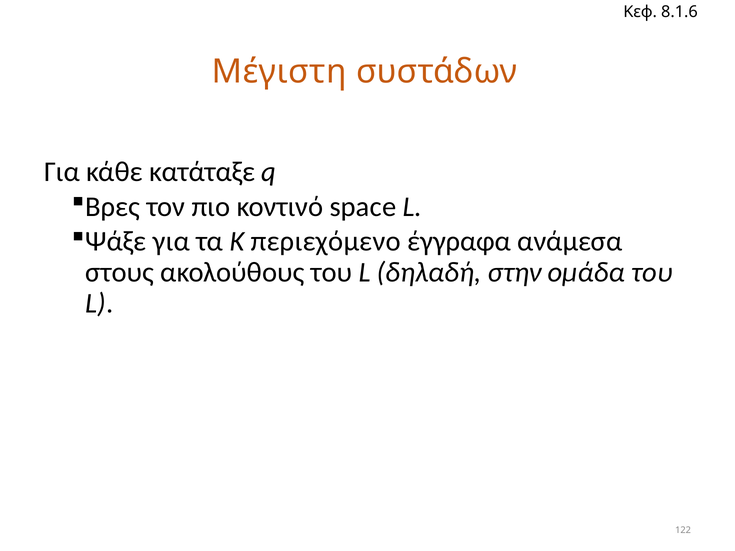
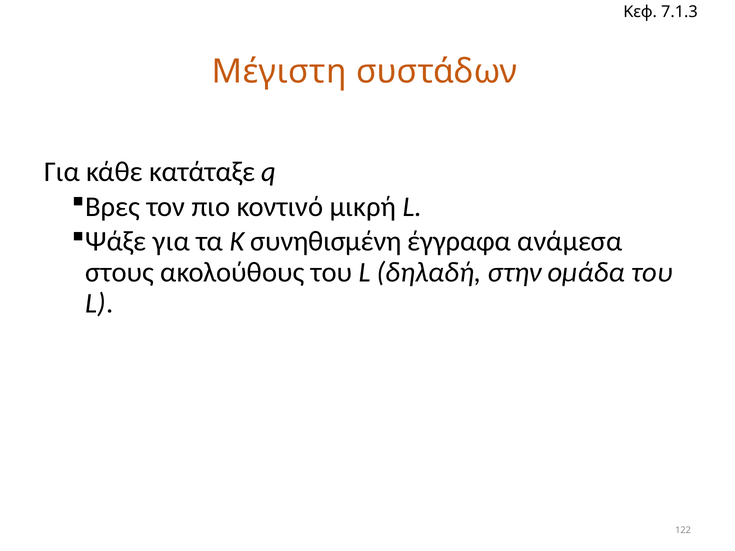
8.1.6: 8.1.6 -> 7.1.3
space: space -> μικρή
περιεχόμενο: περιεχόμενο -> συνηθισμένη
